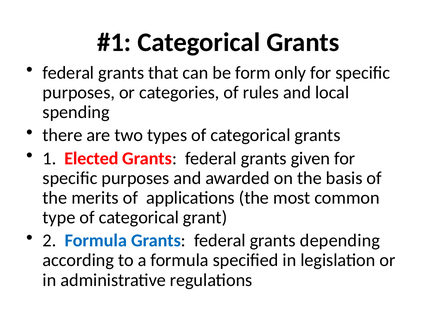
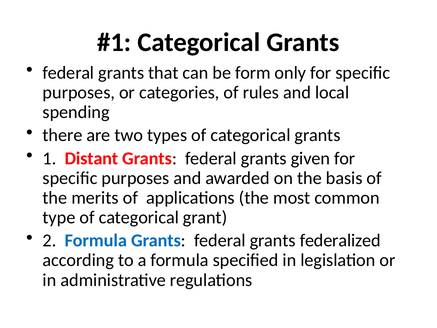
Elected: Elected -> Distant
depending: depending -> federalized
